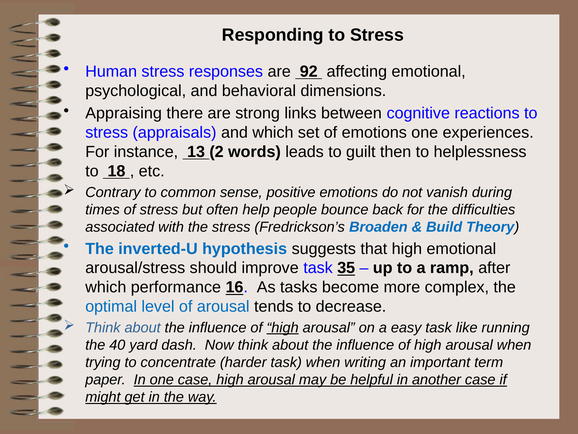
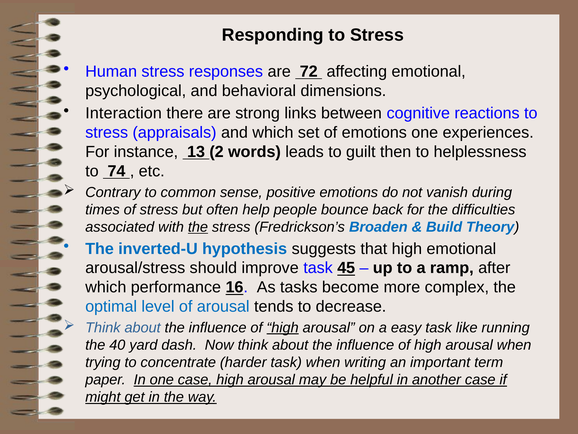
92: 92 -> 72
Appraising: Appraising -> Interaction
18: 18 -> 74
the at (198, 227) underline: none -> present
35: 35 -> 45
